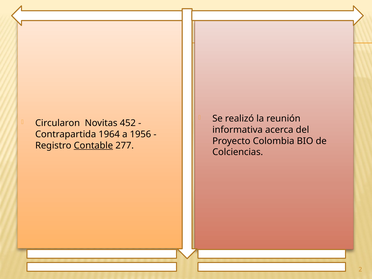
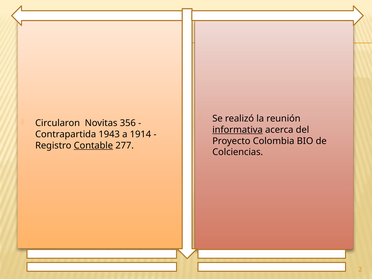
452: 452 -> 356
informativa underline: none -> present
1964: 1964 -> 1943
1956: 1956 -> 1914
